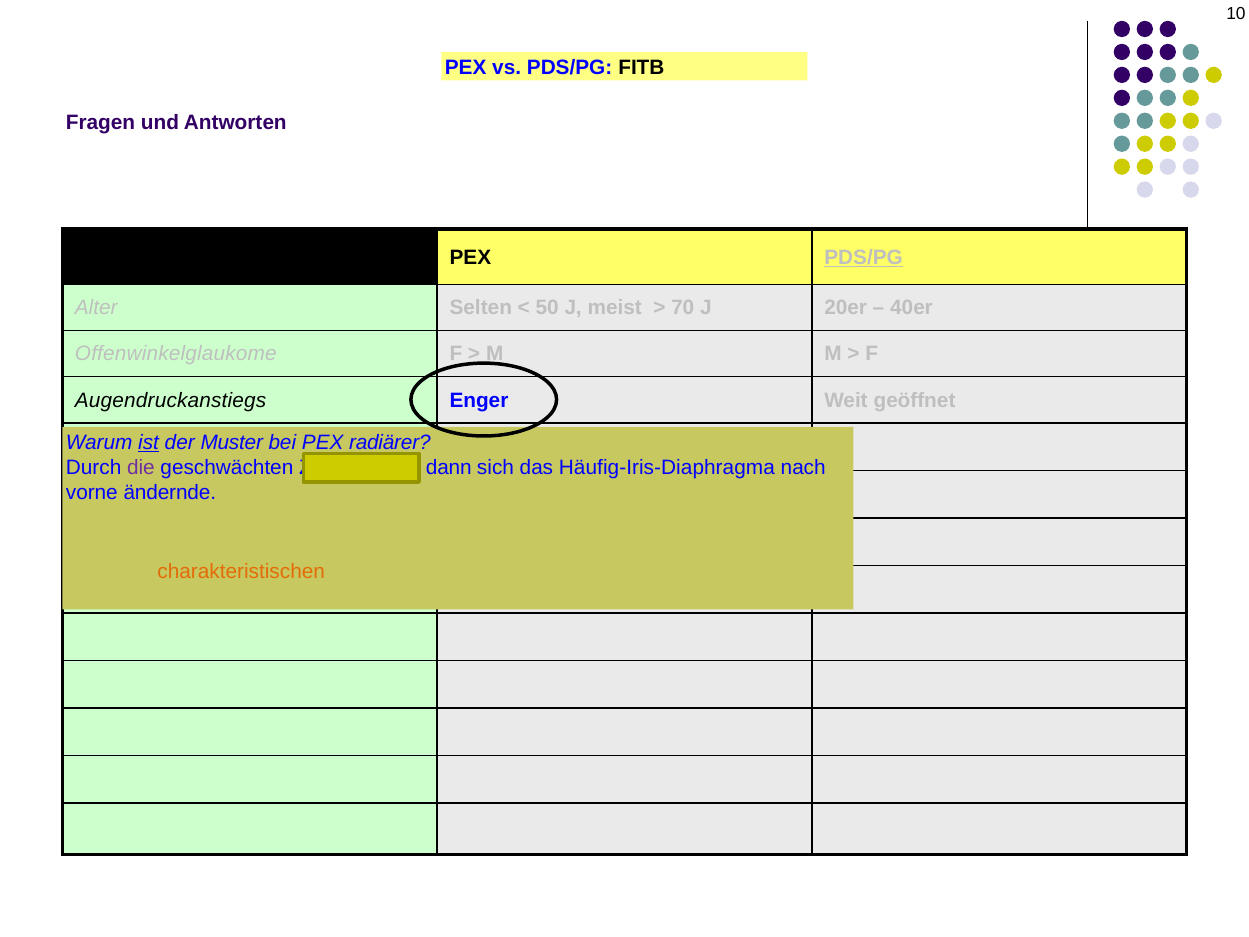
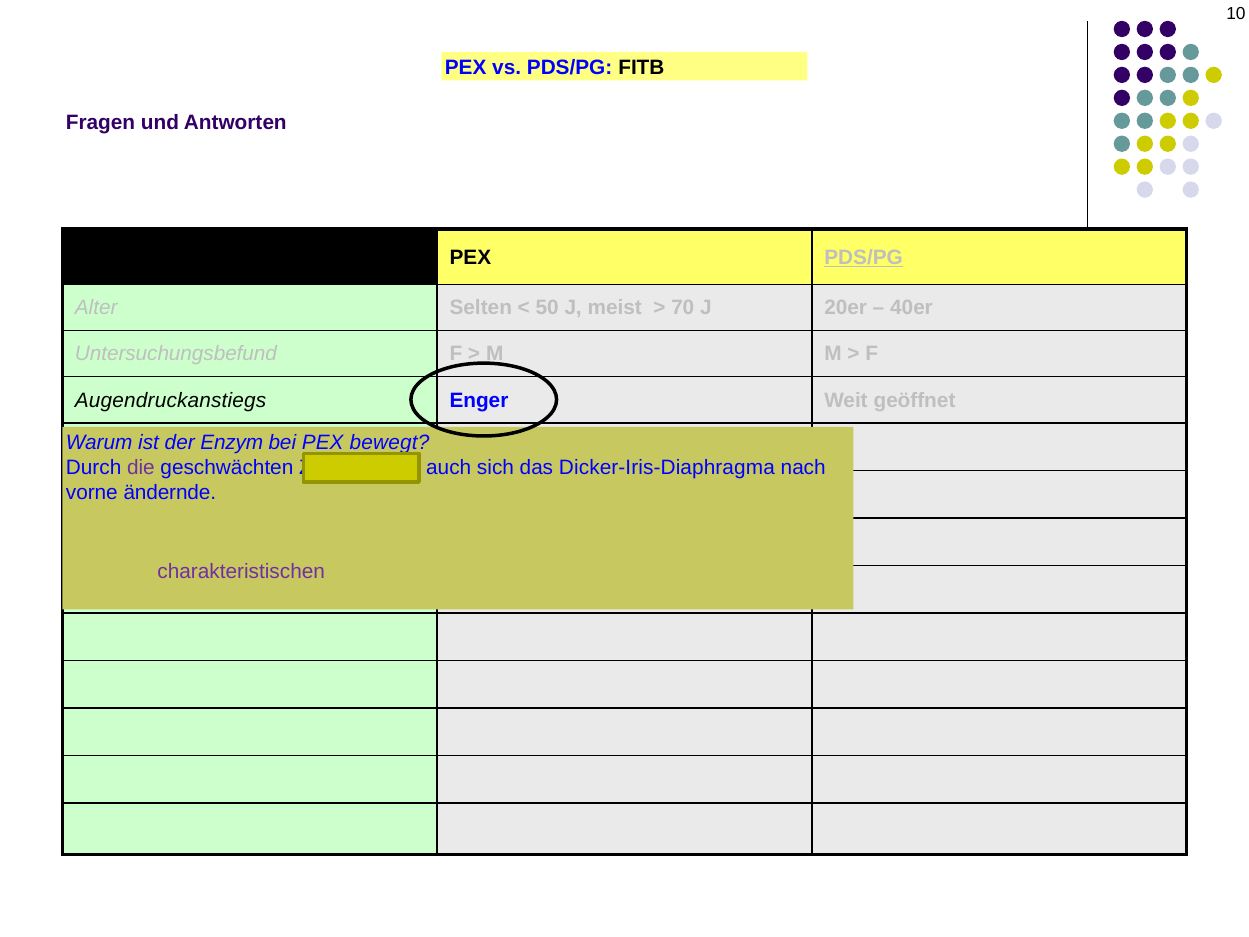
Offenwinkelglaukome: Offenwinkelglaukome -> Untersuchungsbefund
ist at (149, 442) underline: present -> none
Muster: Muster -> Enzym
radiärer: radiärer -> bewegt
dann: dann -> auch
Häufig-Iris-Diaphragma: Häufig-Iris-Diaphragma -> Dicker-Iris-Diaphragma
charakteristischen colour: orange -> purple
